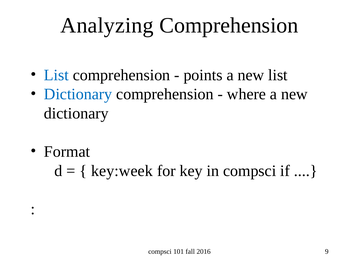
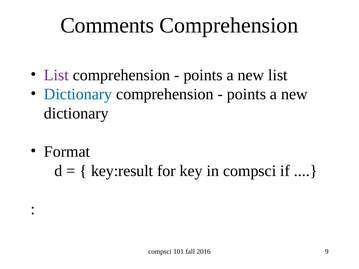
Analyzing: Analyzing -> Comments
List at (56, 75) colour: blue -> purple
where at (247, 94): where -> points
key:week: key:week -> key:result
